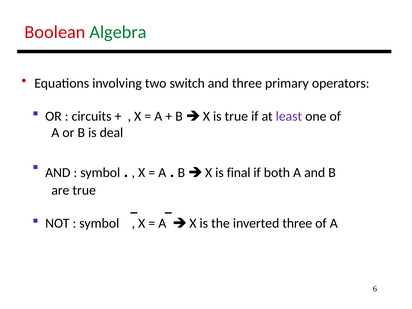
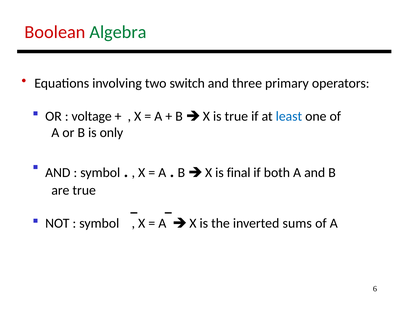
circuits: circuits -> voltage
least colour: purple -> blue
deal: deal -> only
inverted three: three -> sums
